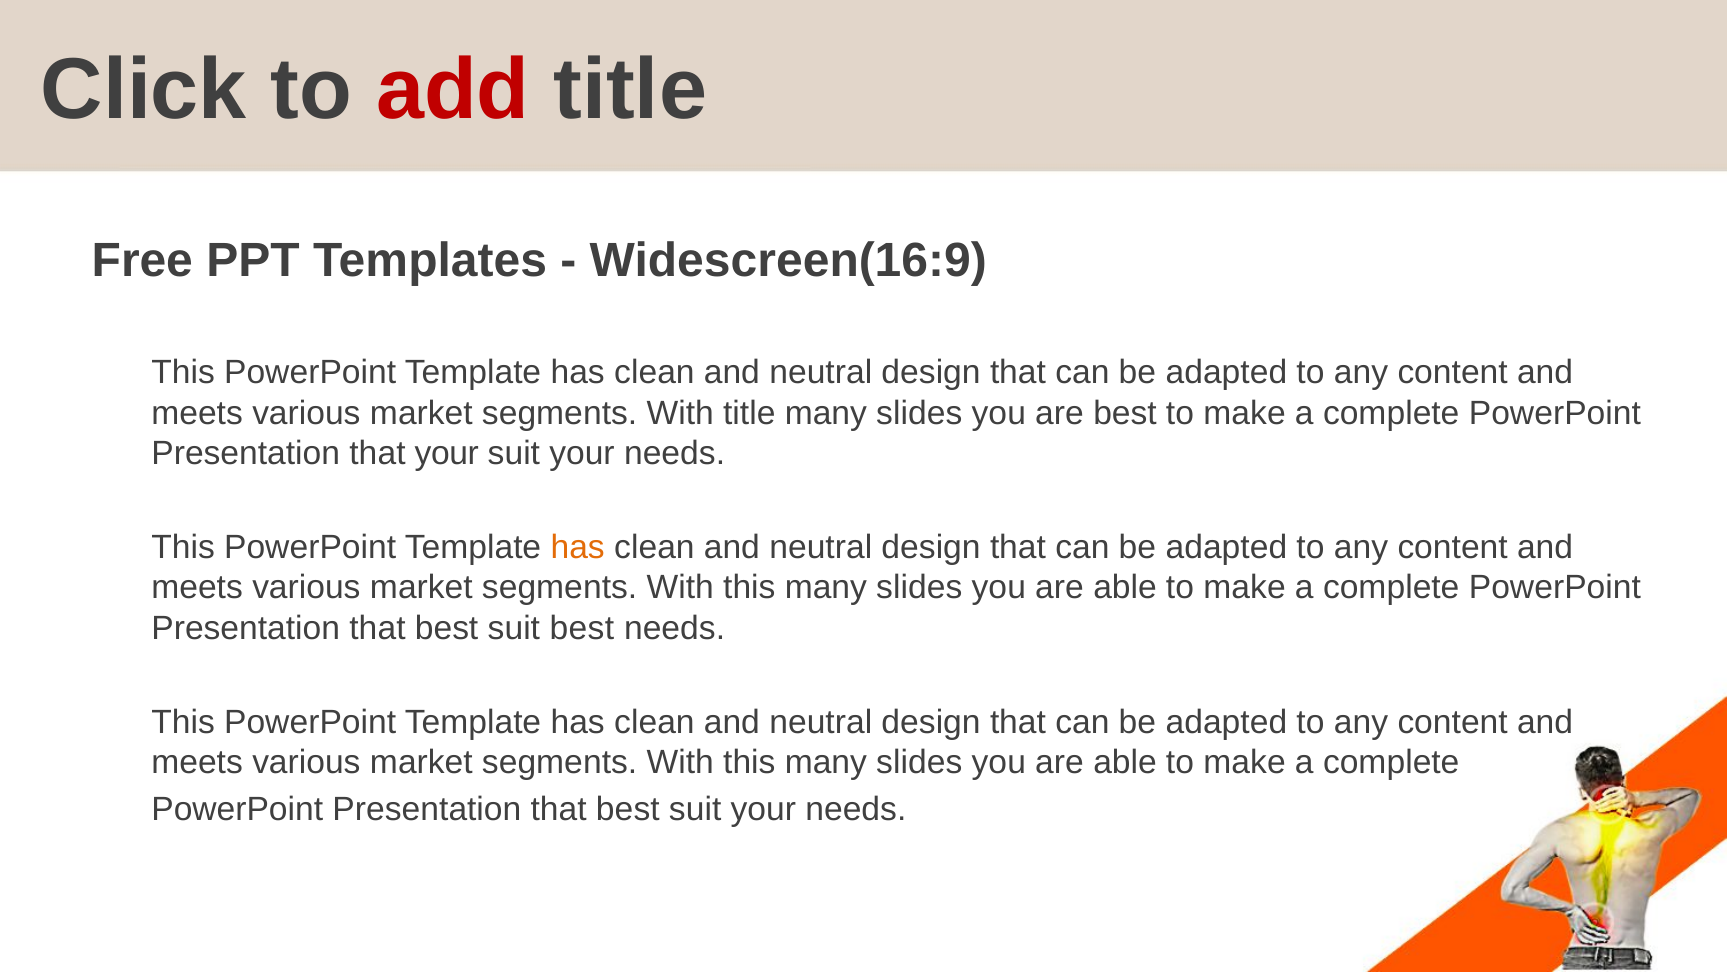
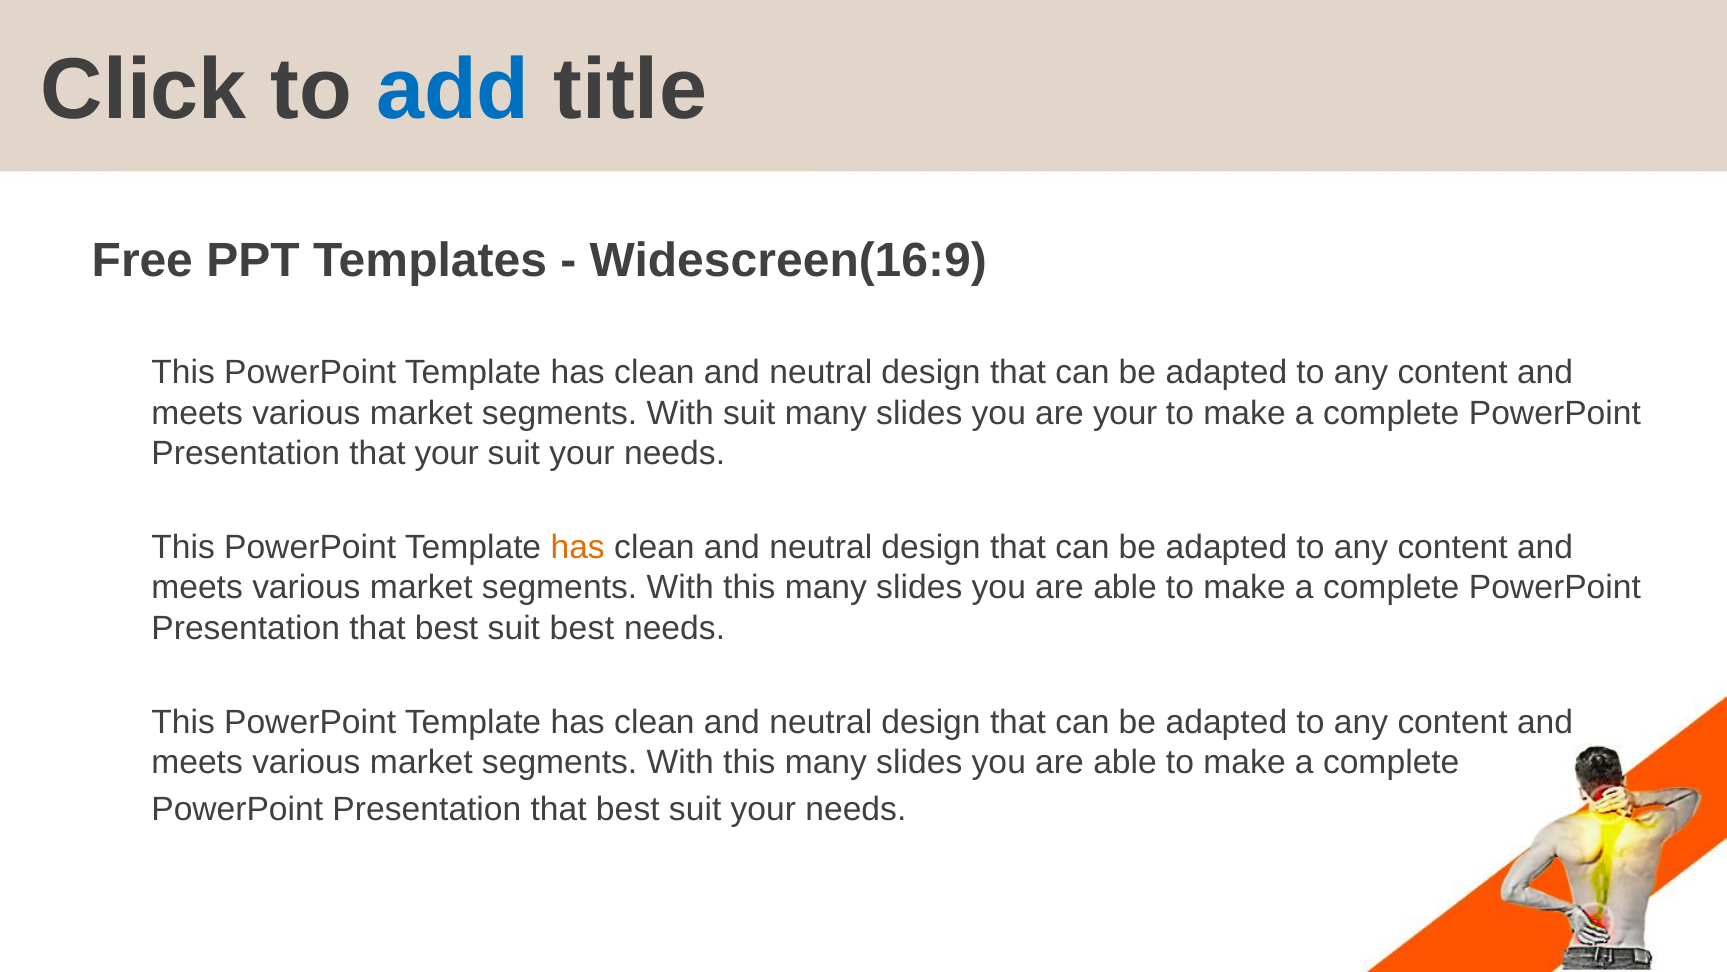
add colour: red -> blue
With title: title -> suit
are best: best -> your
